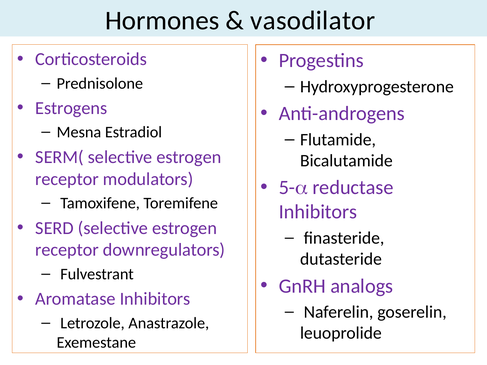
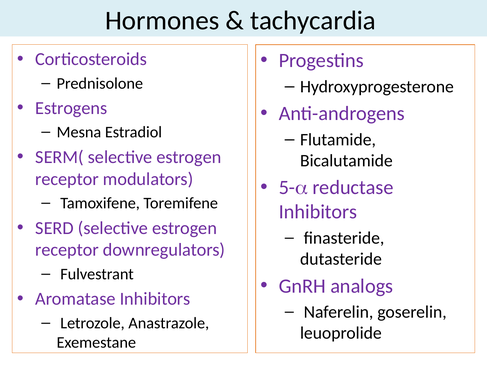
vasodilator: vasodilator -> tachycardia
